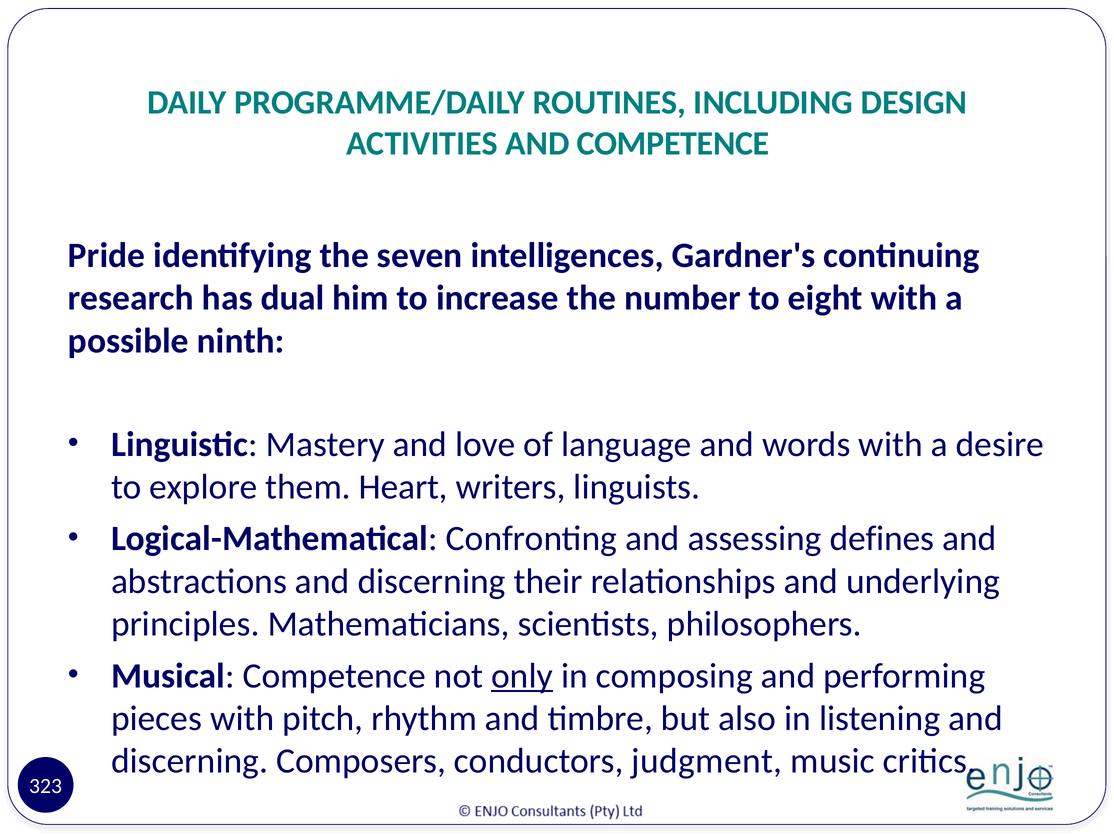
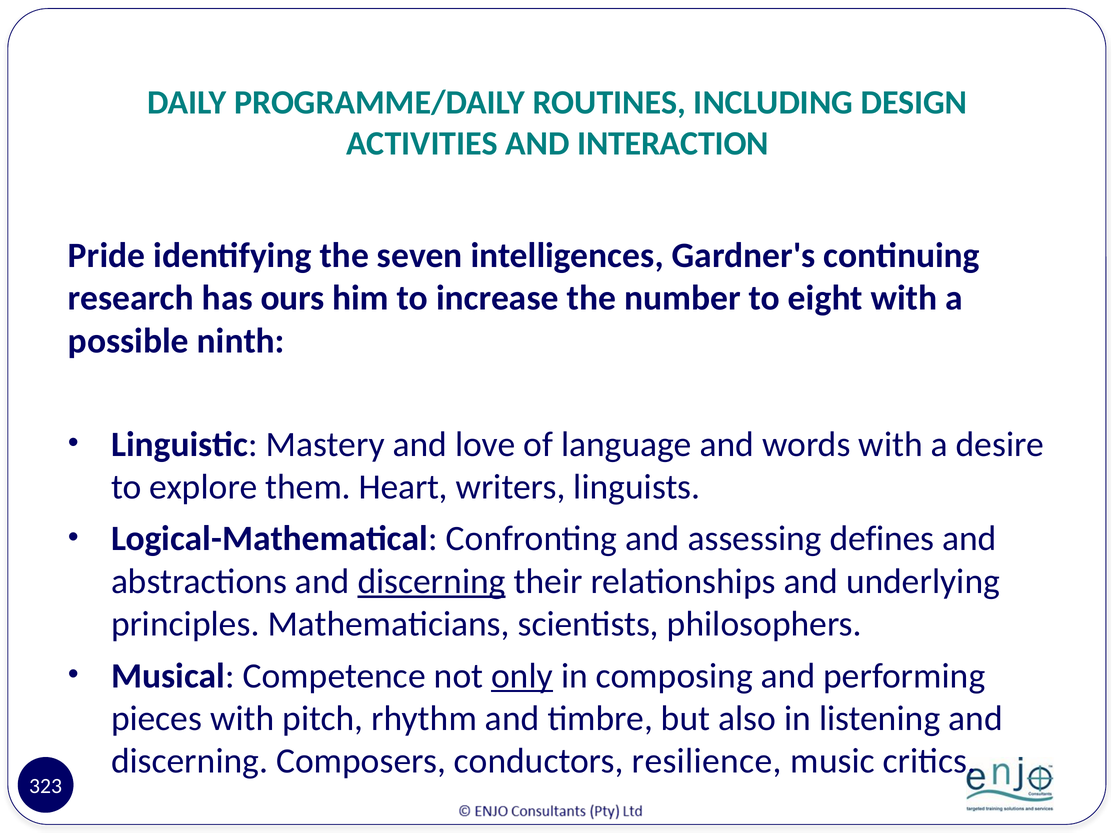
AND COMPETENCE: COMPETENCE -> INTERACTION
dual: dual -> ours
discerning at (432, 581) underline: none -> present
judgment: judgment -> resilience
